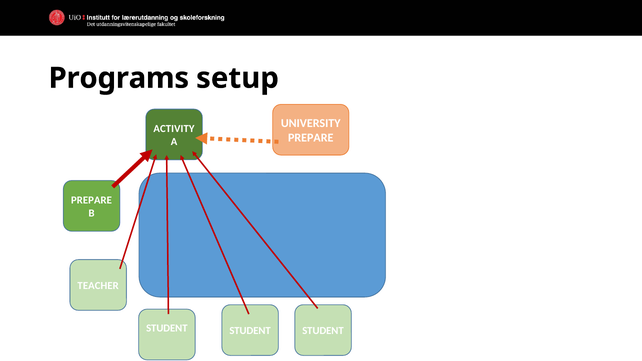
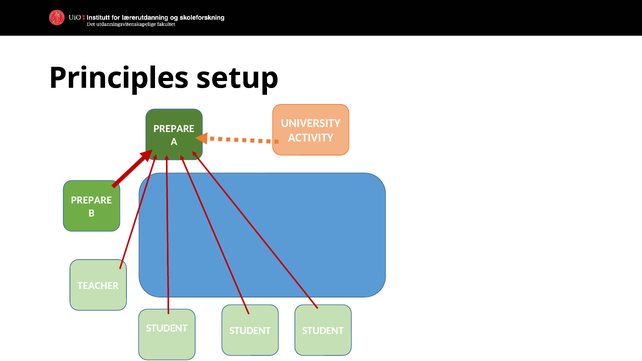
Programs: Programs -> Principles
ACTIVITY at (174, 129): ACTIVITY -> PREPARE
PREPARE at (311, 138): PREPARE -> ACTIVITY
